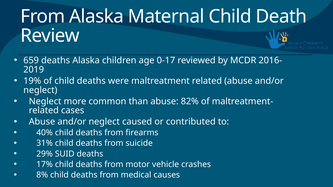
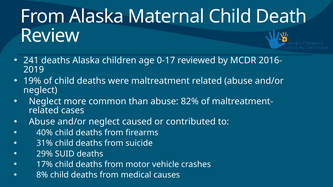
659: 659 -> 241
